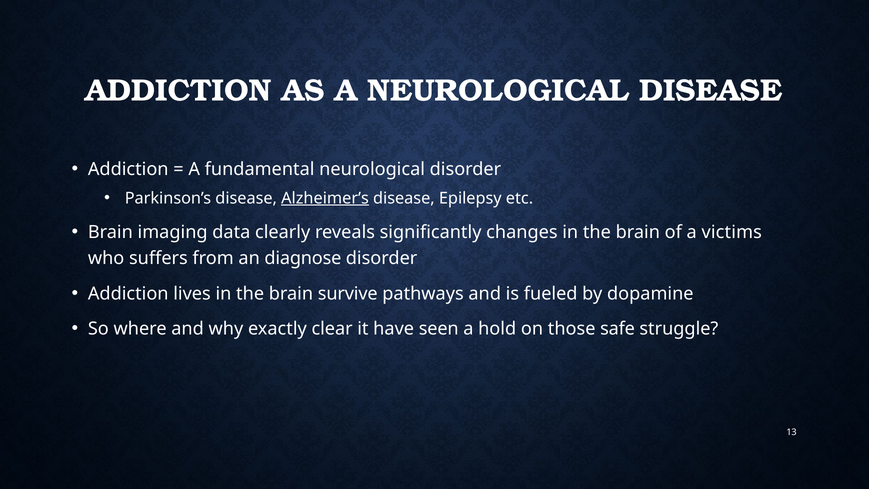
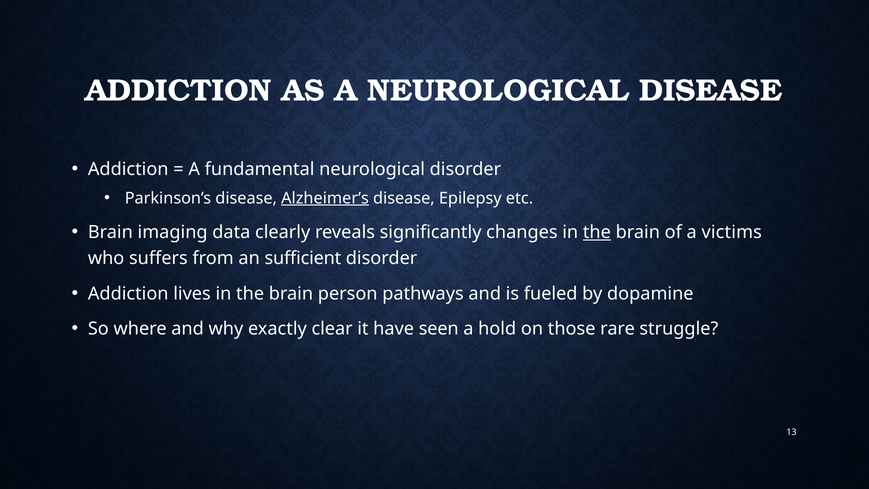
the at (597, 232) underline: none -> present
diagnose: diagnose -> sufficient
survive: survive -> person
safe: safe -> rare
